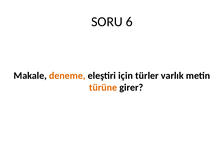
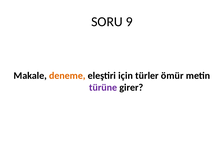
6: 6 -> 9
varlık: varlık -> ömür
türüne colour: orange -> purple
